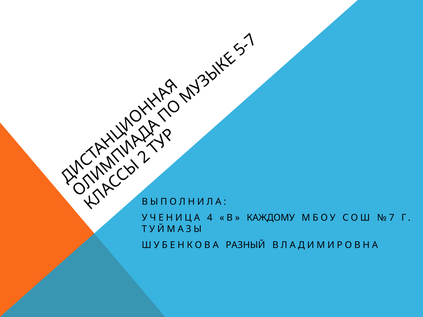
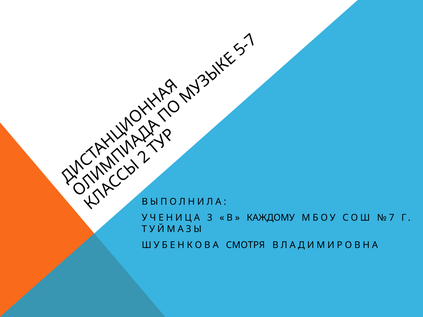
4: 4 -> 3
РАЗНЫЙ: РАЗНЫЙ -> СМОТРЯ
